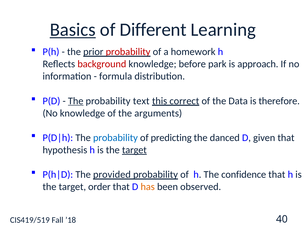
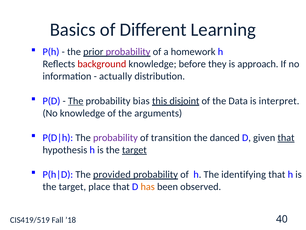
Basics underline: present -> none
probability at (128, 52) colour: red -> purple
park: park -> they
formula: formula -> actually
text: text -> bias
correct: correct -> disjoint
therefore: therefore -> interpret
probability at (115, 137) colour: blue -> purple
predicting: predicting -> transition
that at (286, 137) underline: none -> present
confidence: confidence -> identifying
order: order -> place
